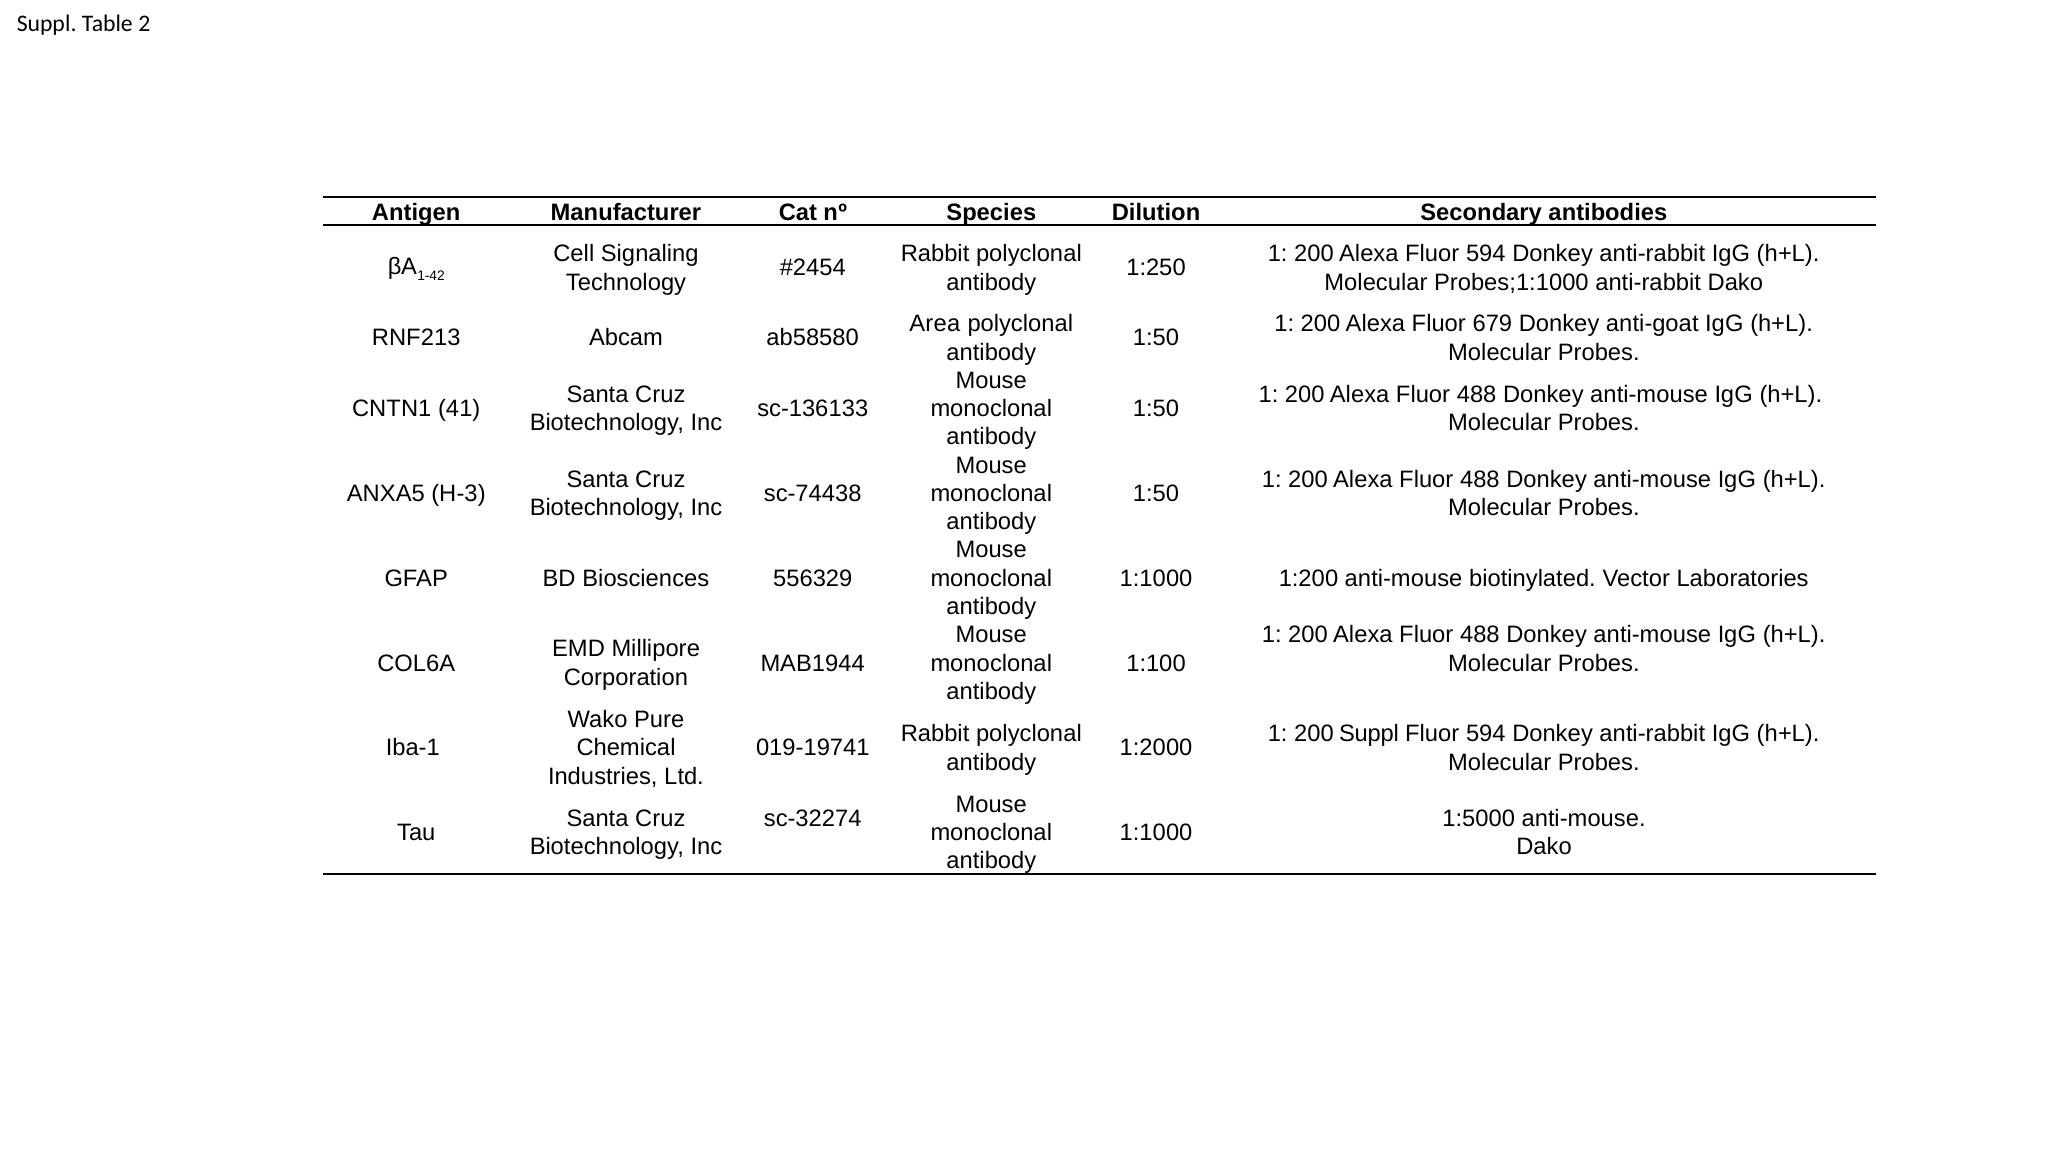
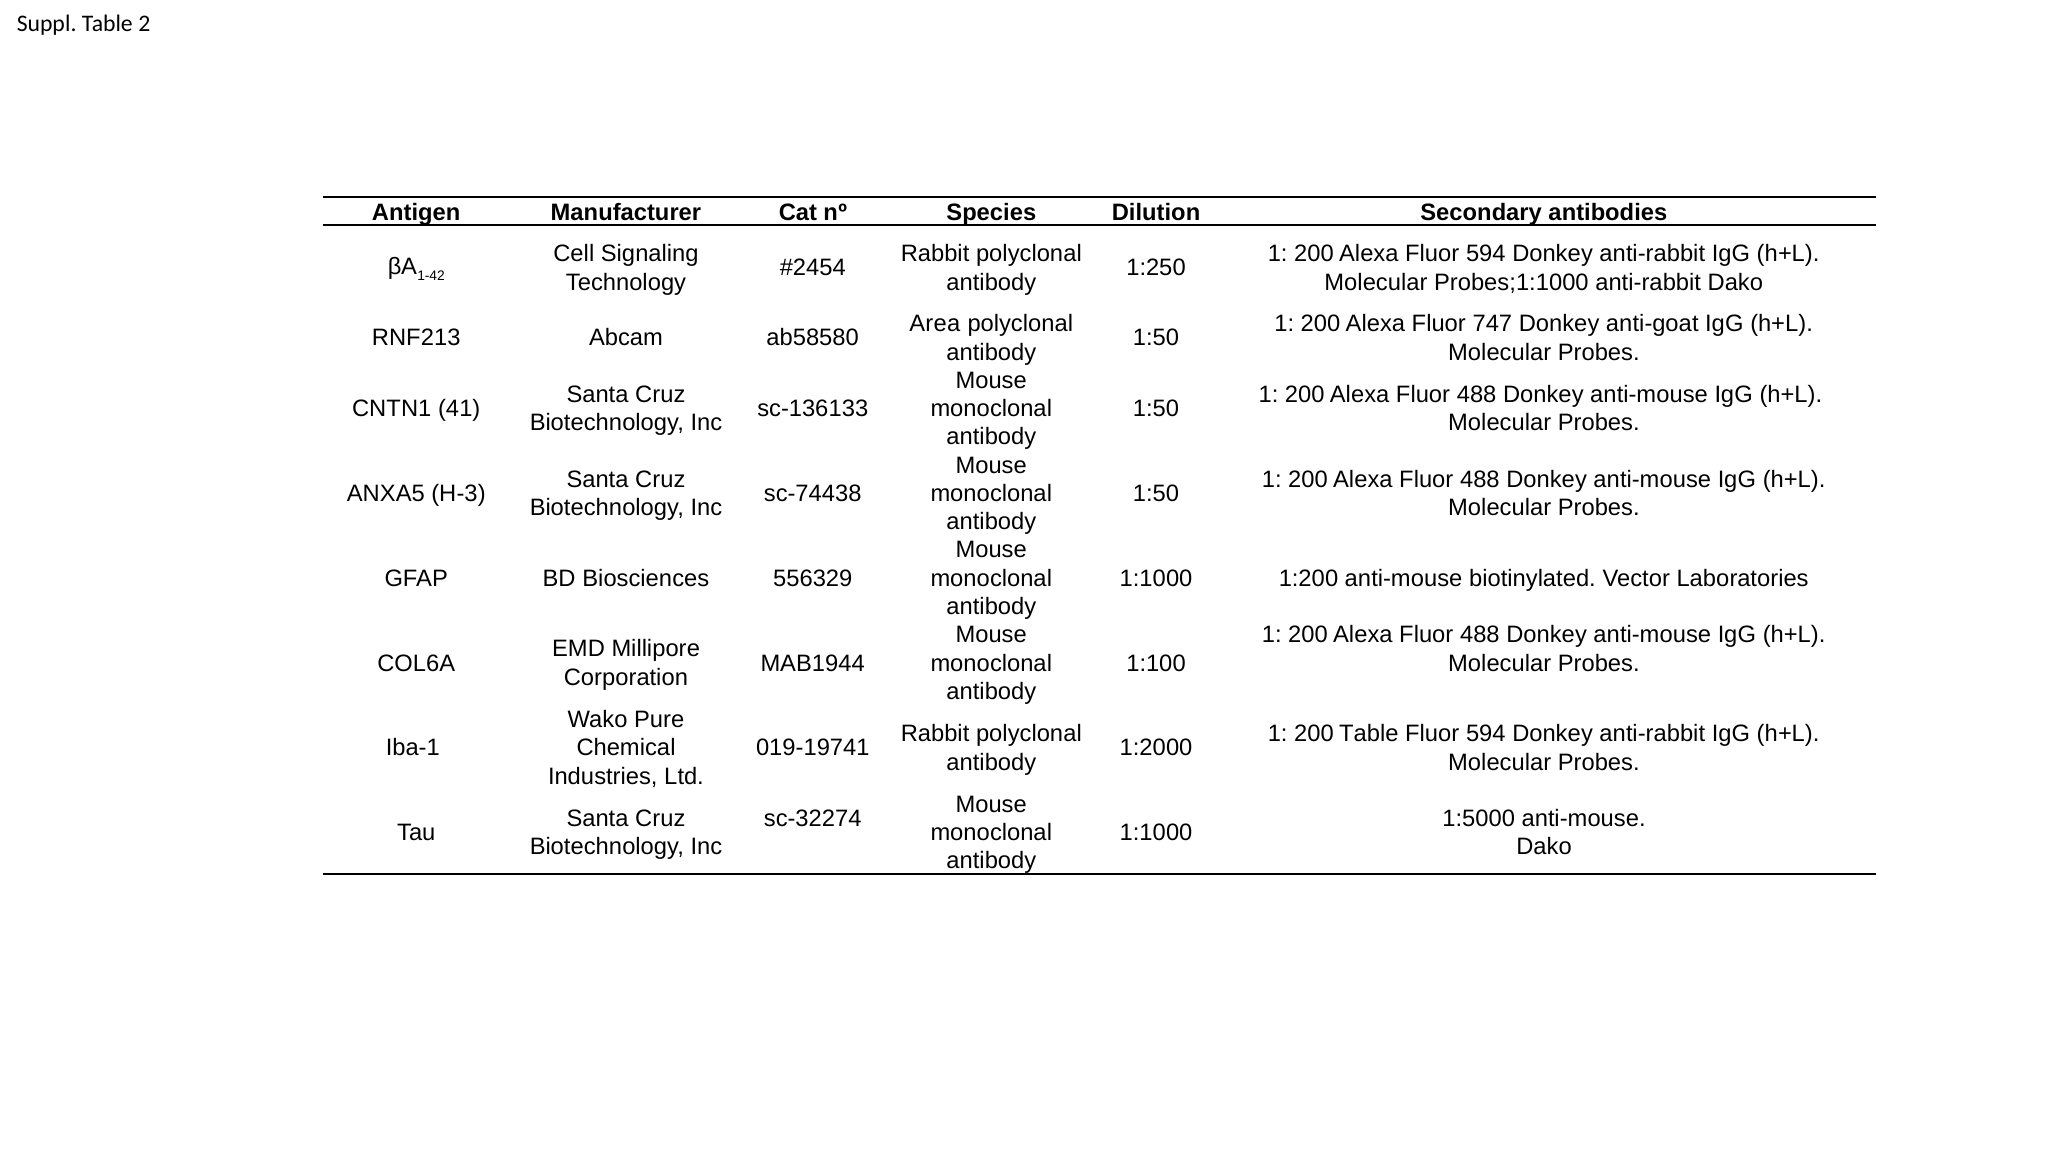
679: 679 -> 747
200 Suppl: Suppl -> Table
